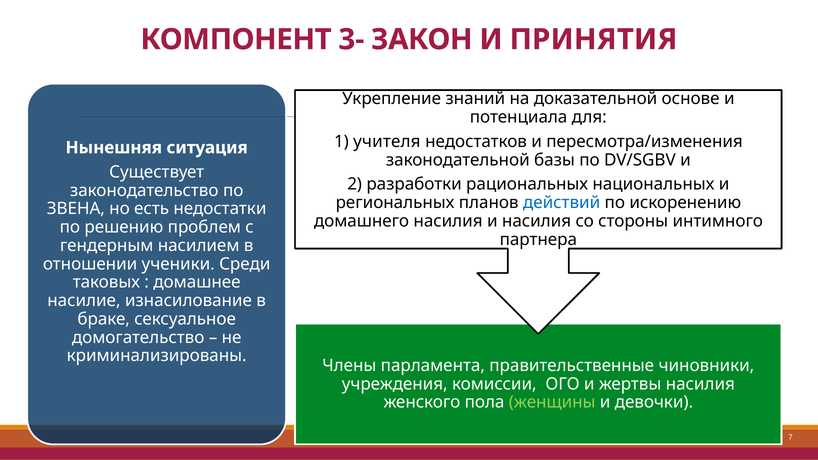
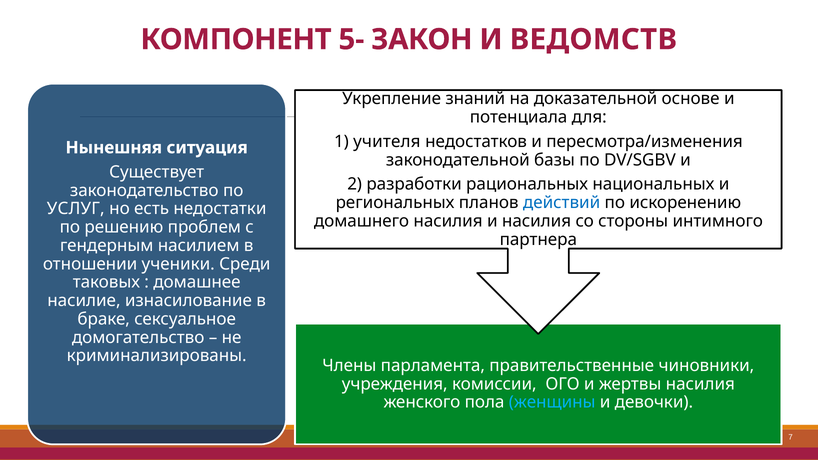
3-: 3- -> 5-
ПРИНЯТИЯ: ПРИНЯТИЯ -> ВЕДОМСТВ
ЗВЕНА: ЗВЕНА -> УСЛУГ
женщины colour: light green -> light blue
